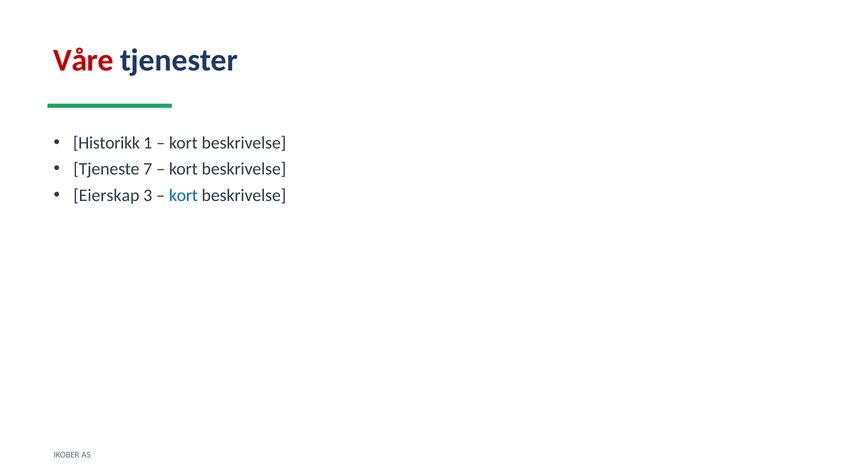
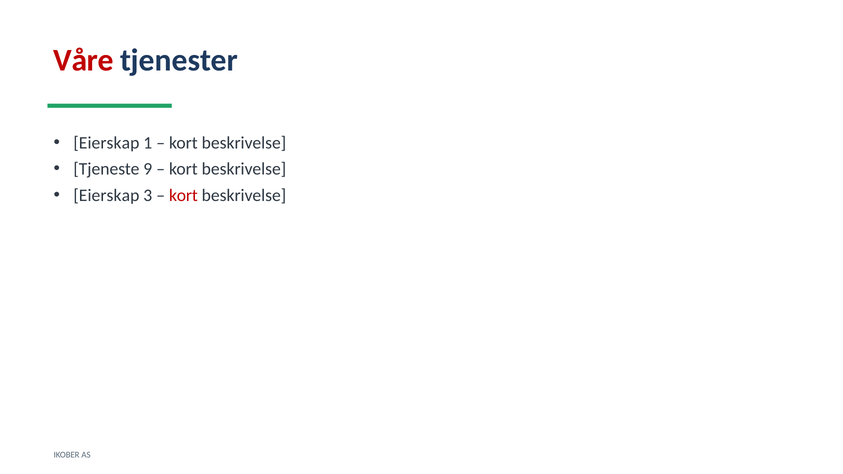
Historikk at (107, 143): Historikk -> Eierskap
7: 7 -> 9
kort at (183, 195) colour: blue -> red
